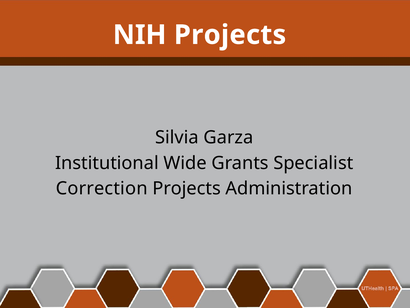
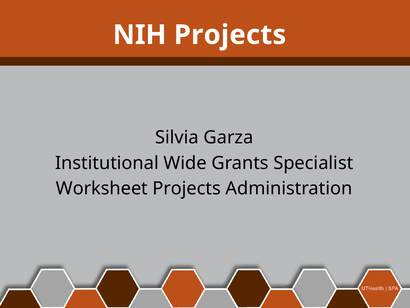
Correction: Correction -> Worksheet
